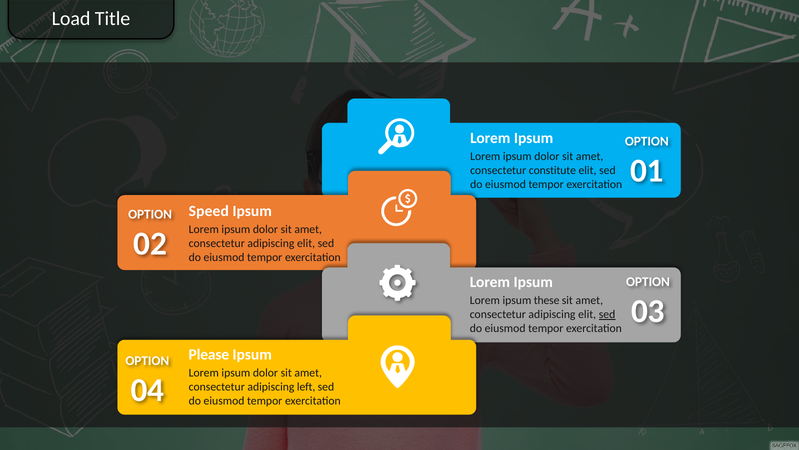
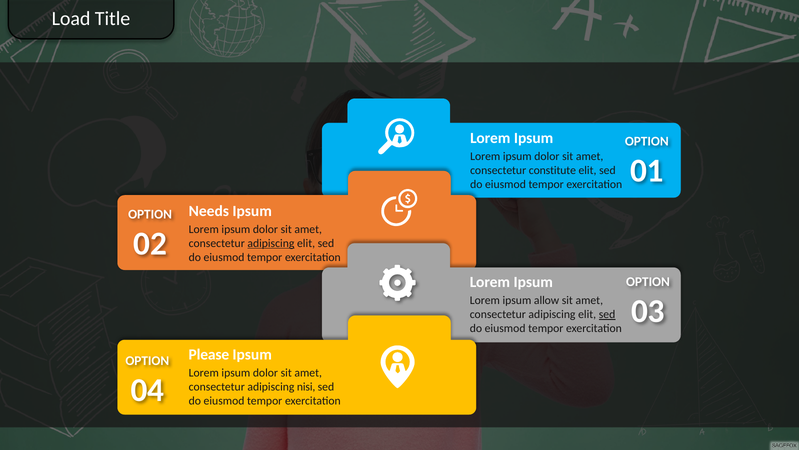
Speed: Speed -> Needs
adipiscing at (271, 243) underline: none -> present
these: these -> allow
left: left -> nisi
